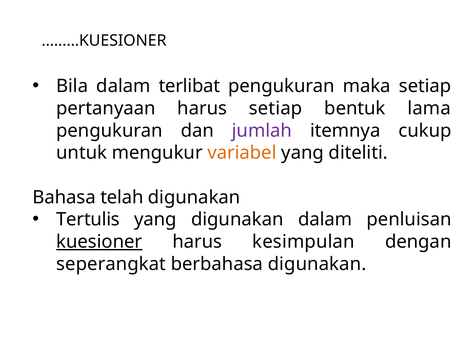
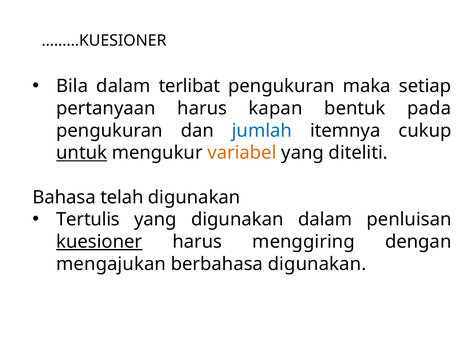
harus setiap: setiap -> kapan
lama: lama -> pada
jumlah colour: purple -> blue
untuk underline: none -> present
kesimpulan: kesimpulan -> menggiring
seperangkat: seperangkat -> mengajukan
